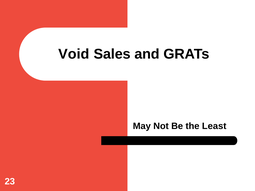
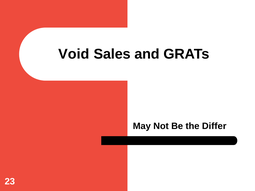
Least: Least -> Differ
